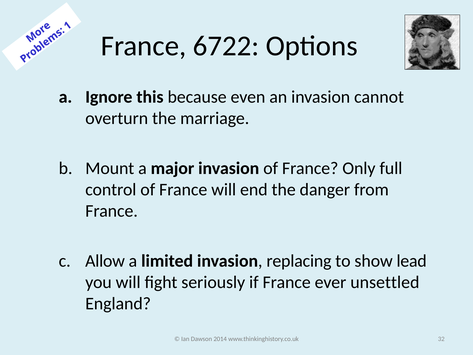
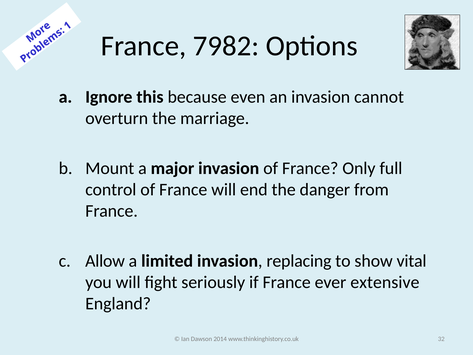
6722: 6722 -> 7982
lead: lead -> vital
unsettled: unsettled -> extensive
